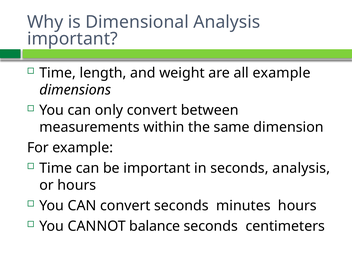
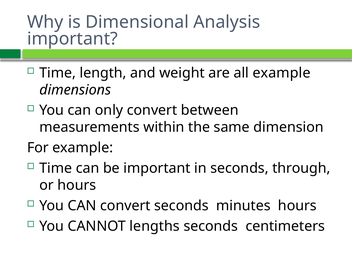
seconds analysis: analysis -> through
balance: balance -> lengths
